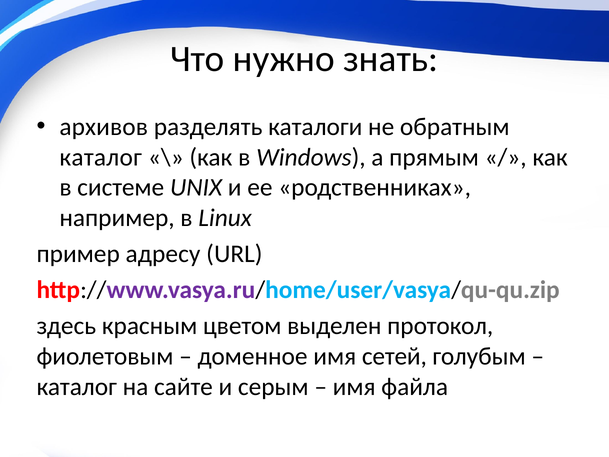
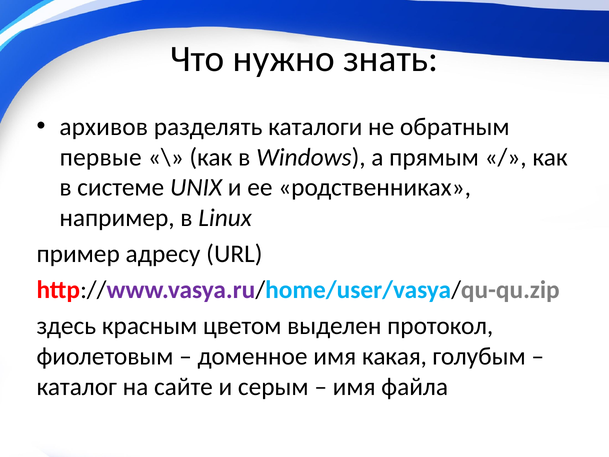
каталог at (101, 157): каталог -> первые
сетей: сетей -> какая
